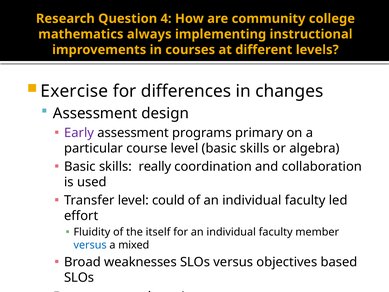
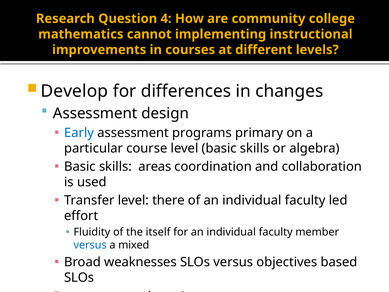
always: always -> cannot
Exercise: Exercise -> Develop
Early colour: purple -> blue
really: really -> areas
could: could -> there
